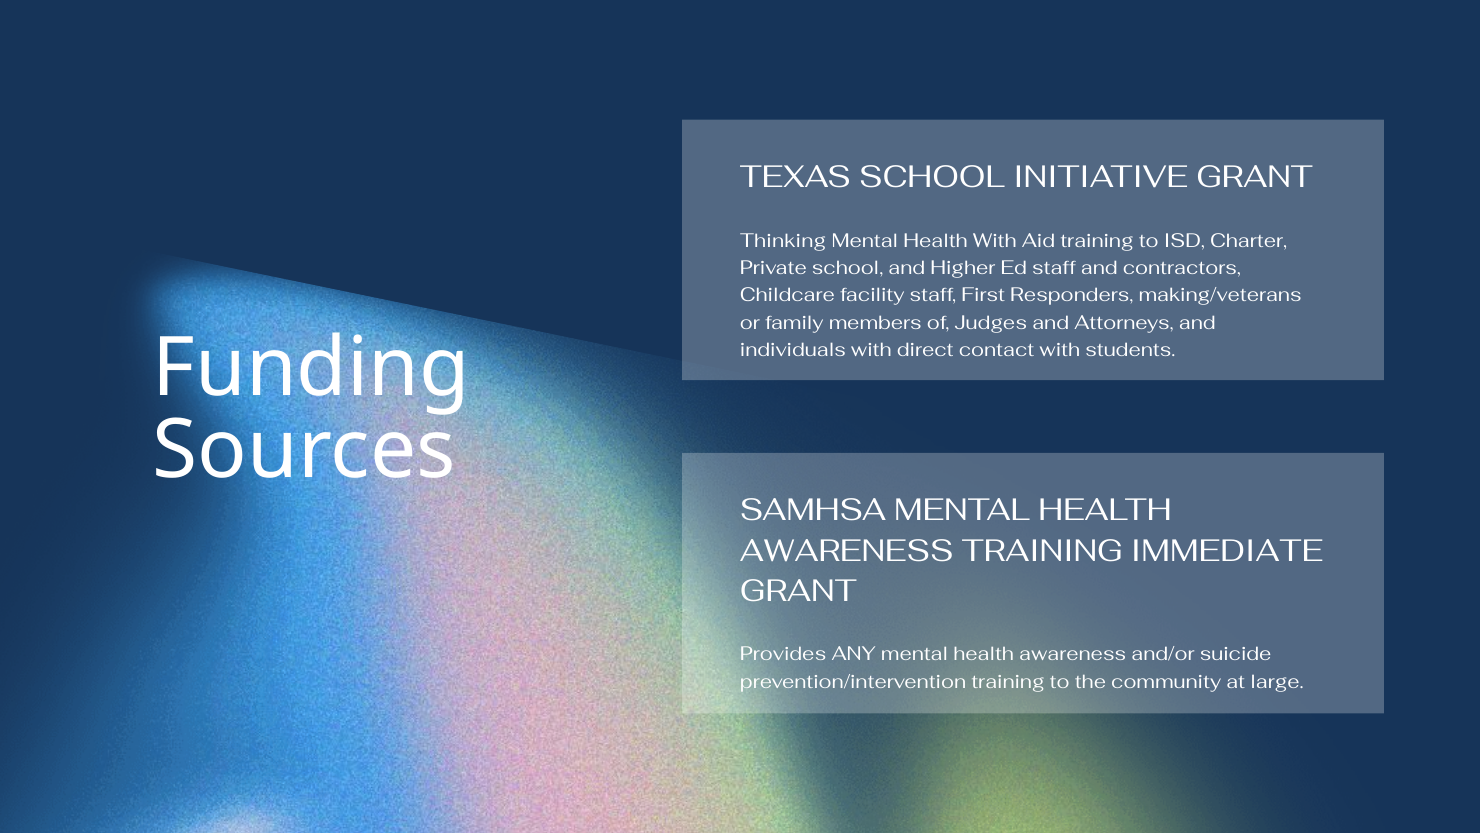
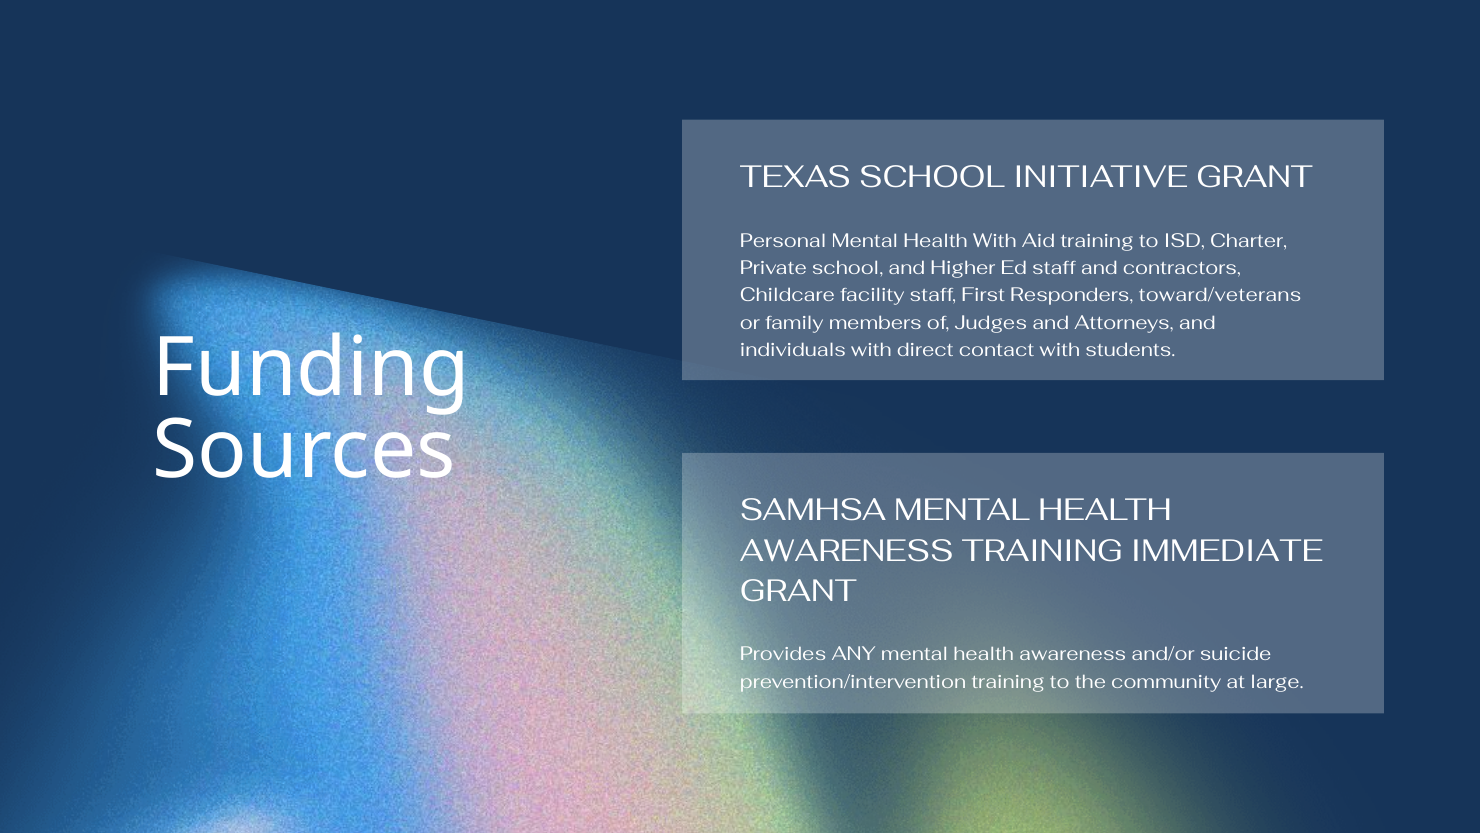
Thinking: Thinking -> Personal
making/veterans: making/veterans -> toward/veterans
